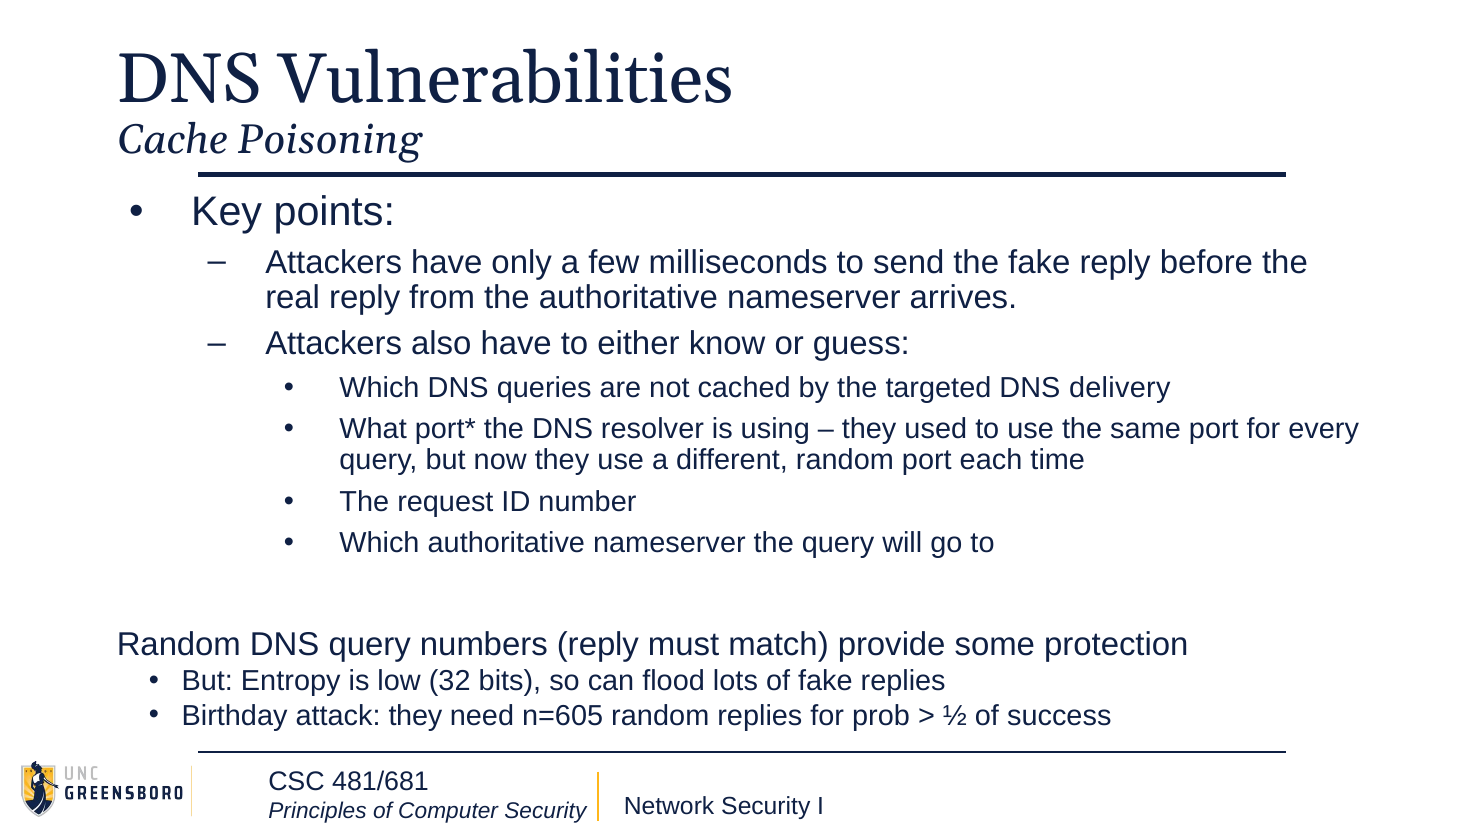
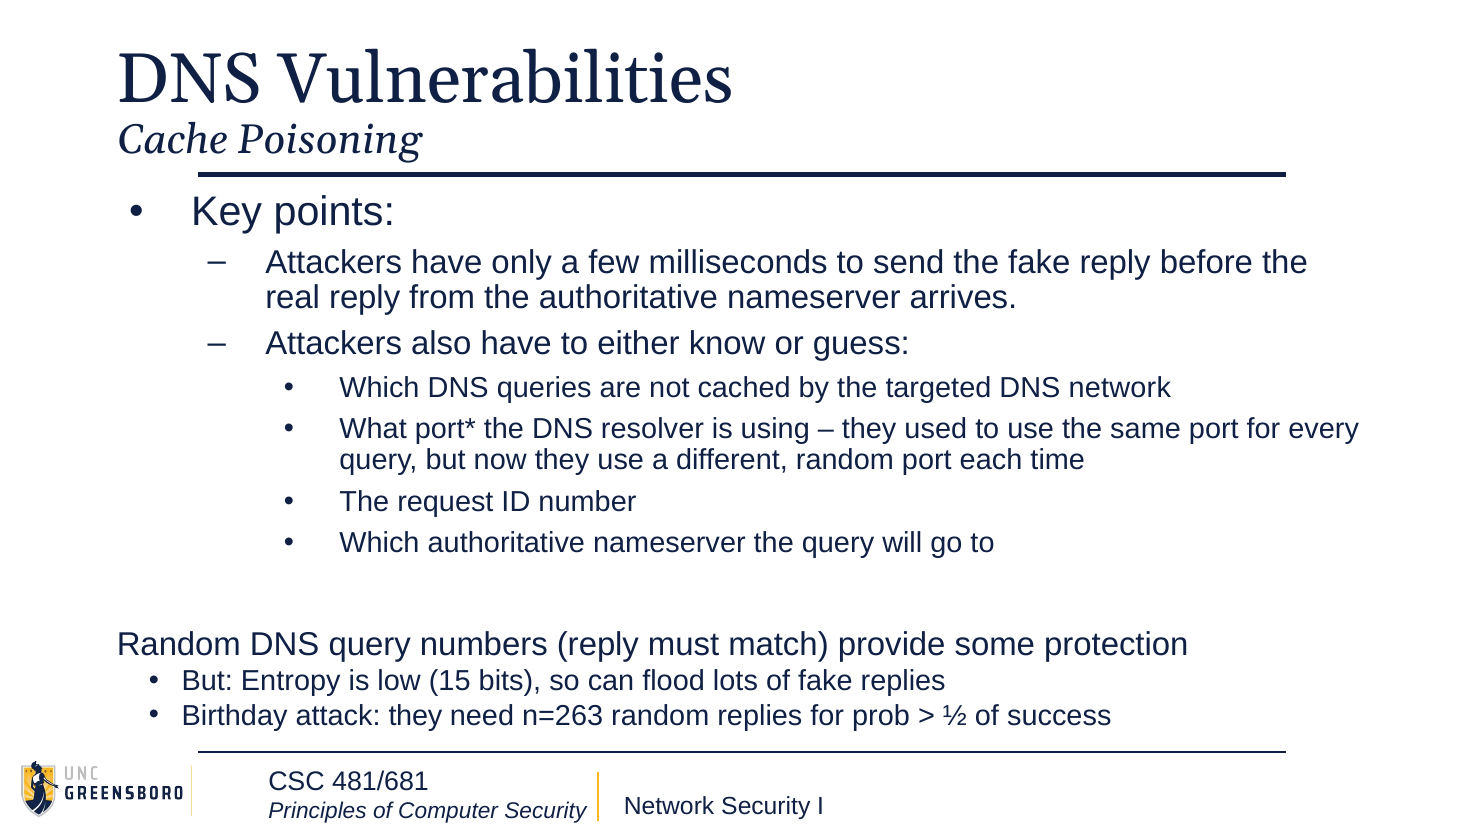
DNS delivery: delivery -> network
32: 32 -> 15
n=605: n=605 -> n=263
